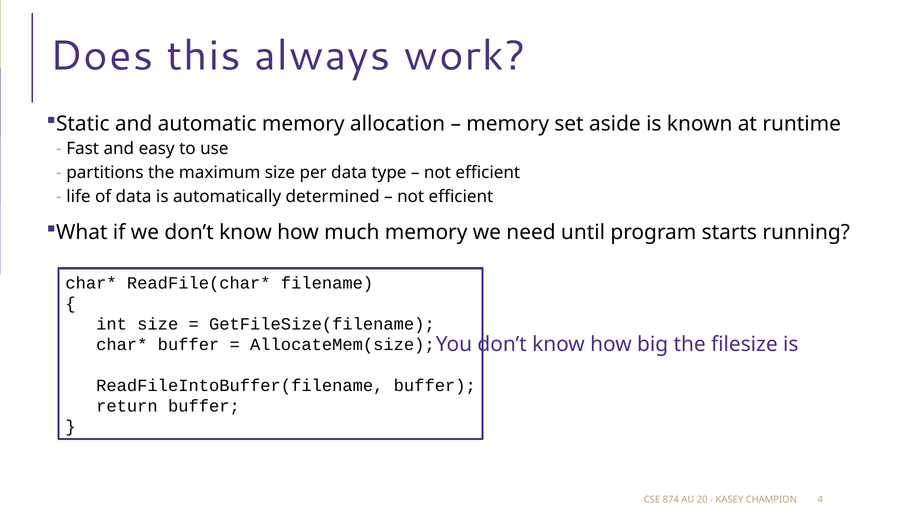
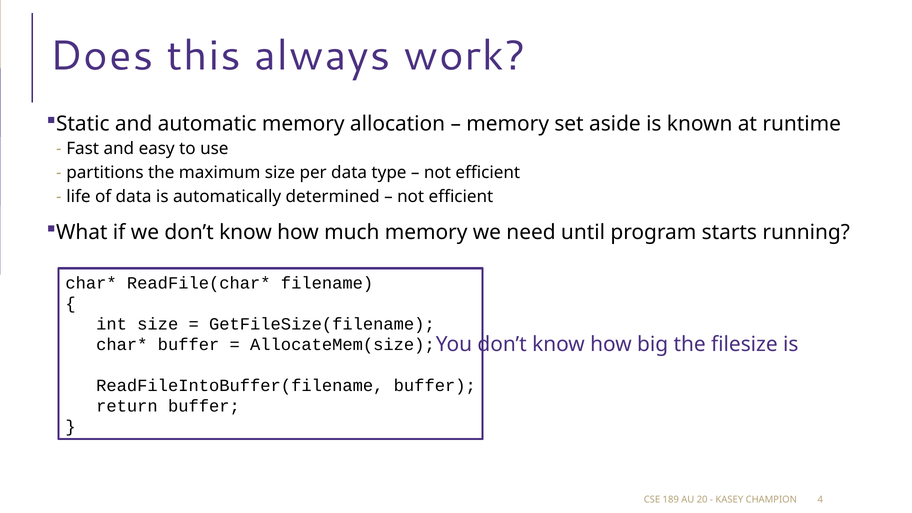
874: 874 -> 189
